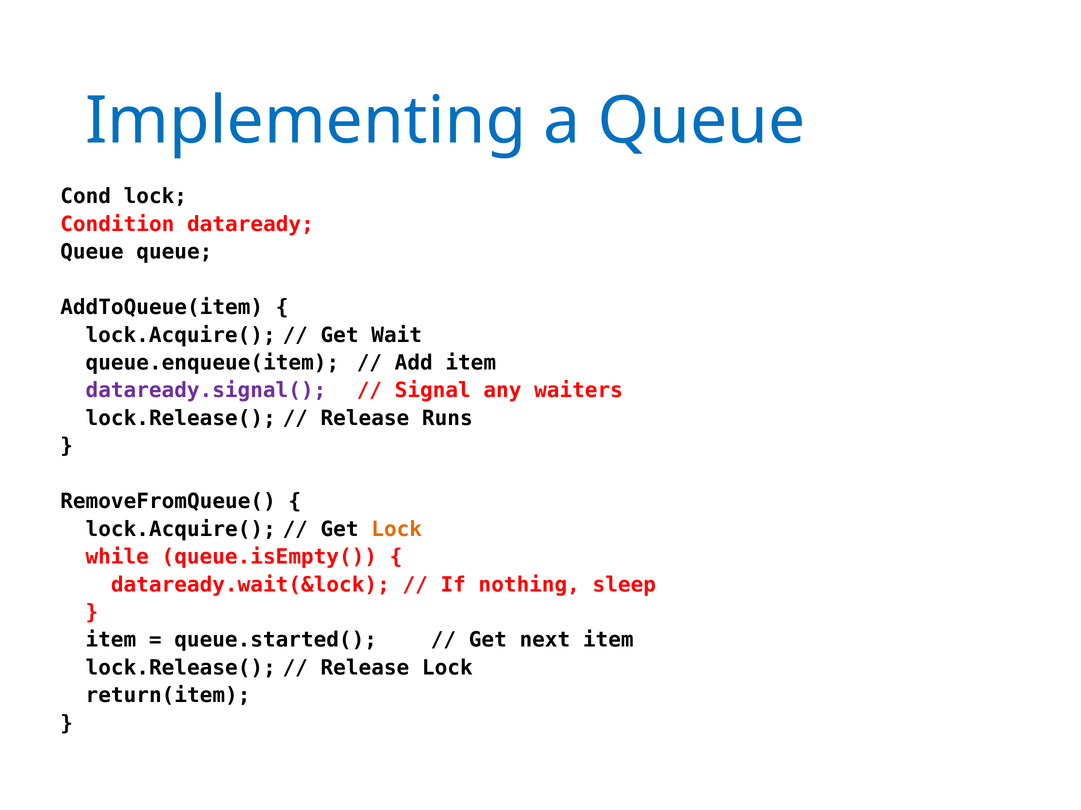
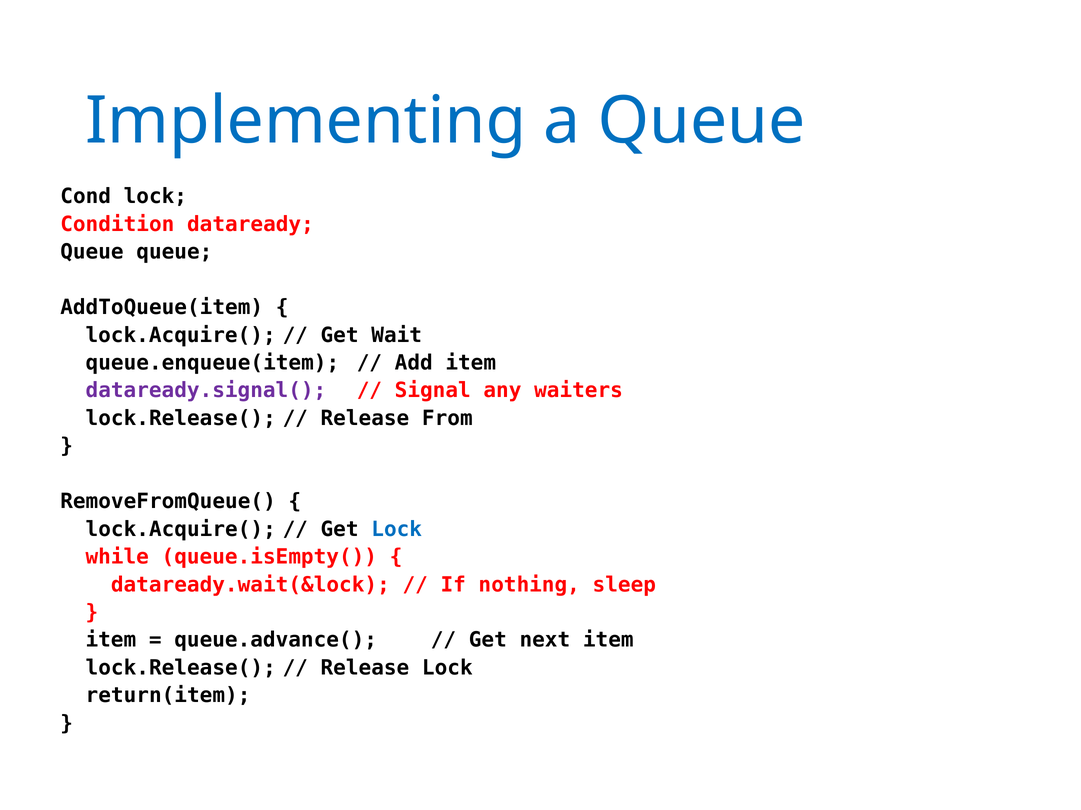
Runs: Runs -> From
Lock at (397, 530) colour: orange -> blue
queue.started(: queue.started( -> queue.advance(
